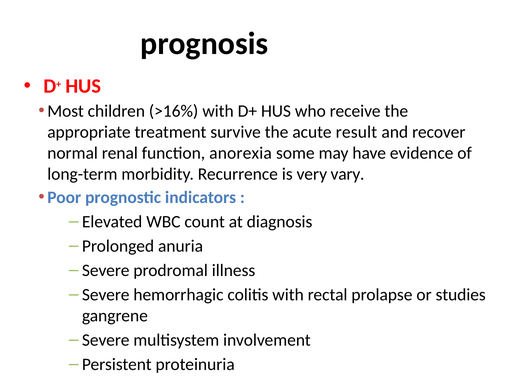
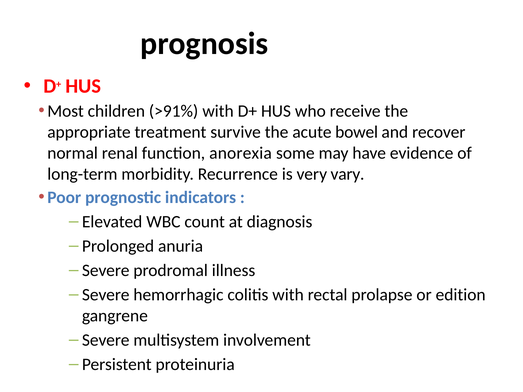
>16%: >16% -> >91%
result: result -> bowel
studies: studies -> edition
